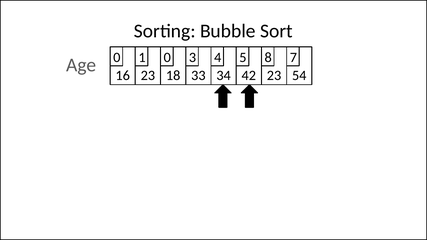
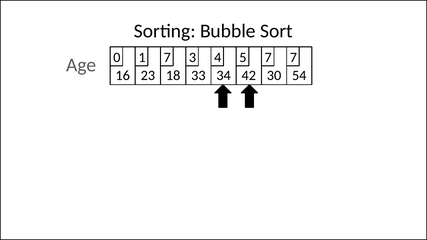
1 0: 0 -> 7
5 8: 8 -> 7
42 23: 23 -> 30
